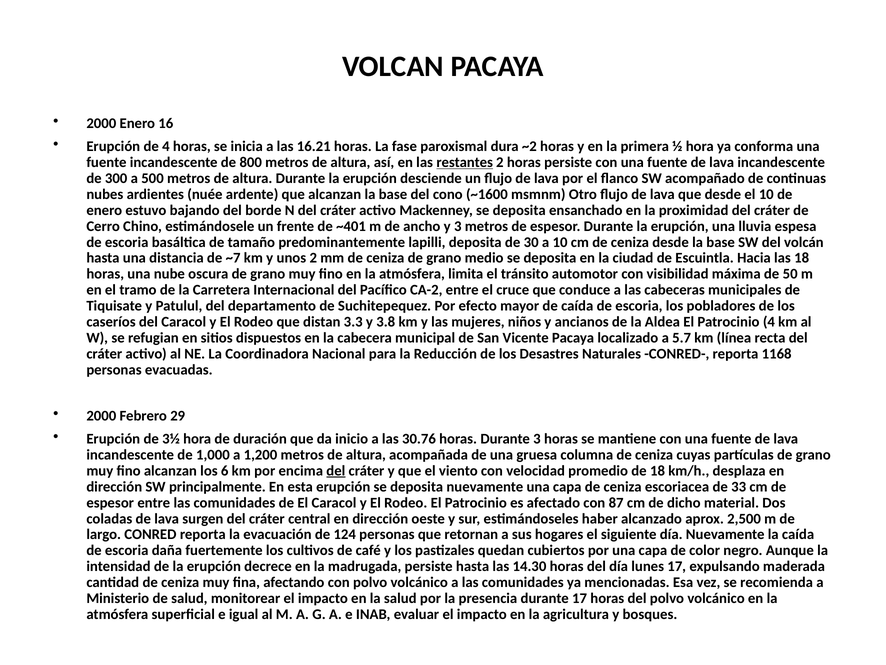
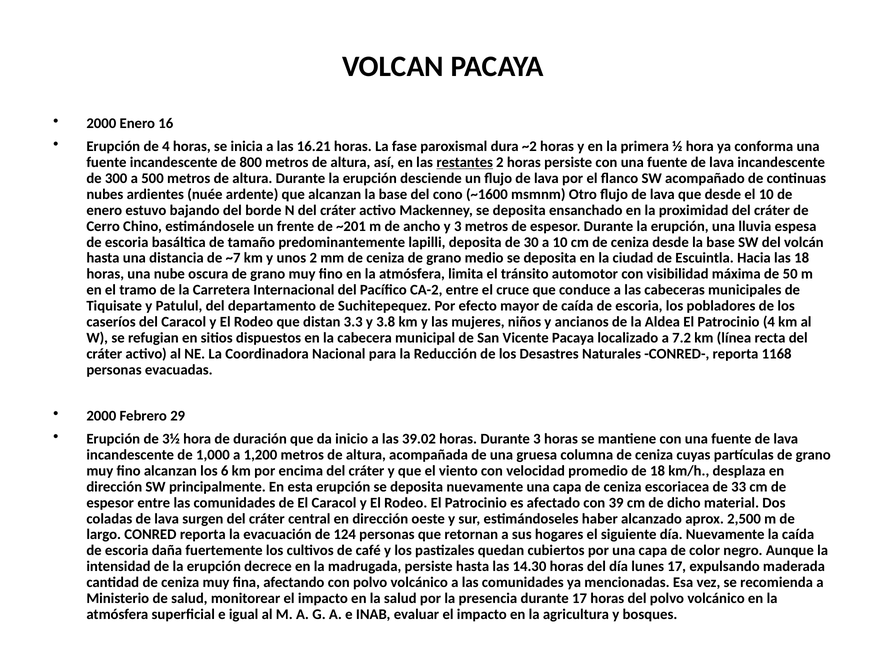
~401: ~401 -> ~201
5.7: 5.7 -> 7.2
30.76: 30.76 -> 39.02
del at (336, 470) underline: present -> none
87: 87 -> 39
